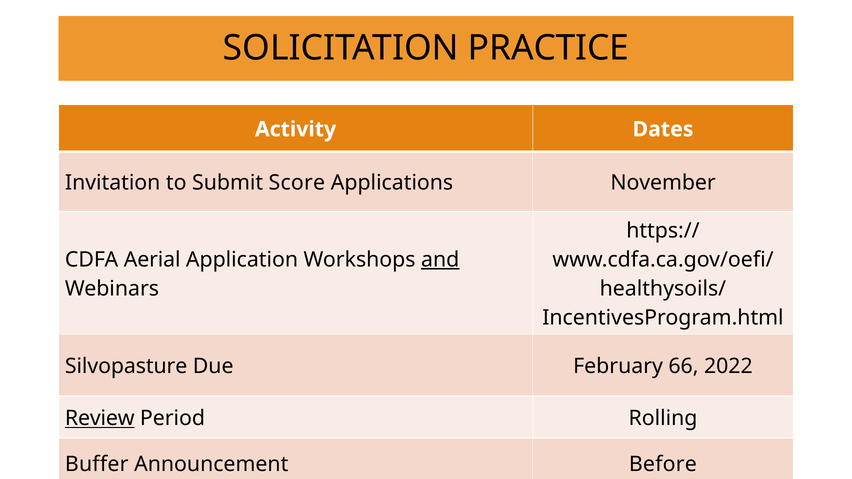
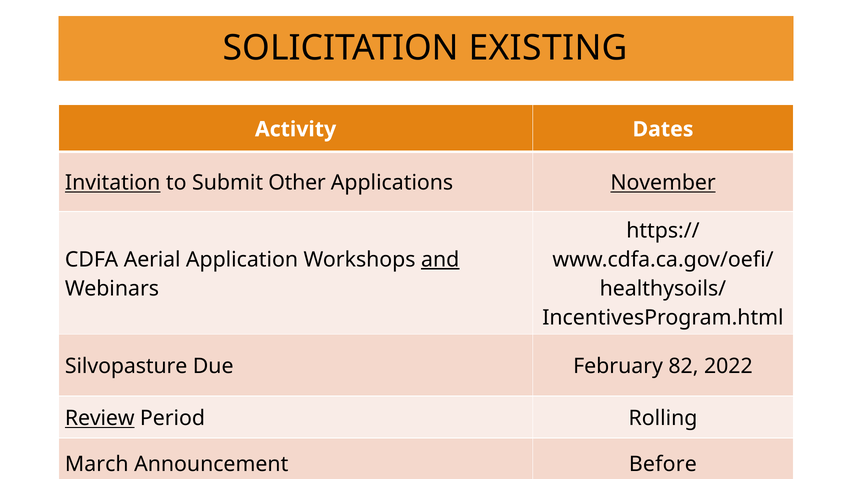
PRACTICE: PRACTICE -> EXISTING
Invitation underline: none -> present
Score: Score -> Other
November underline: none -> present
66: 66 -> 82
Buffer: Buffer -> March
